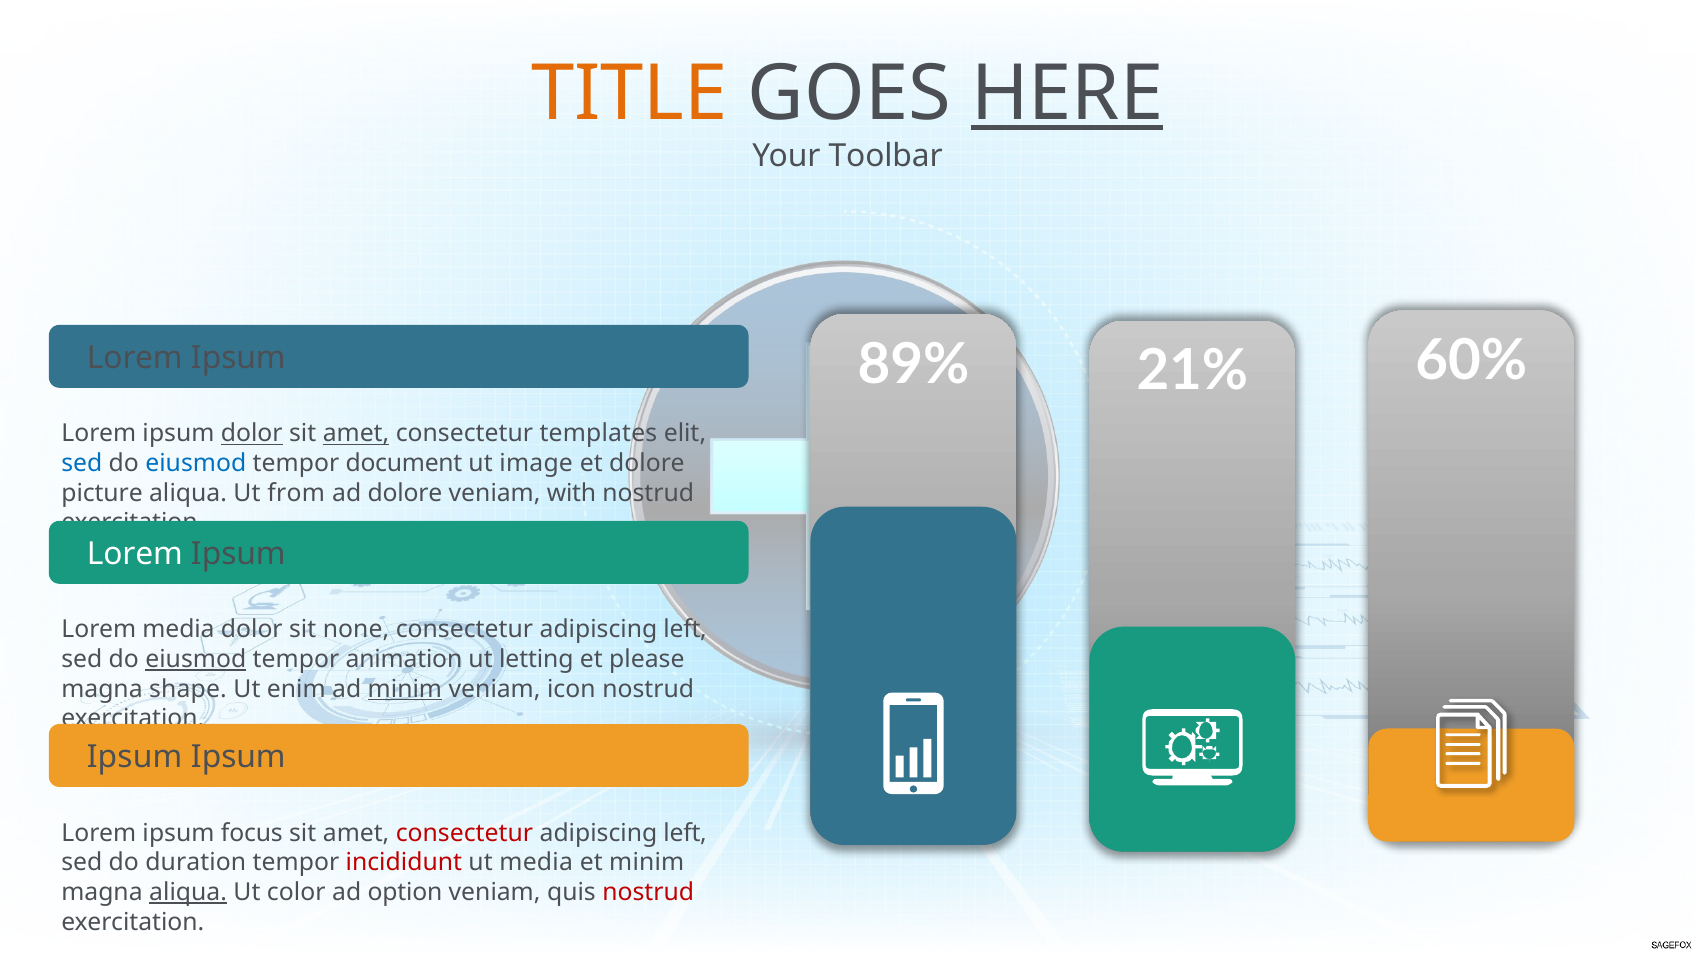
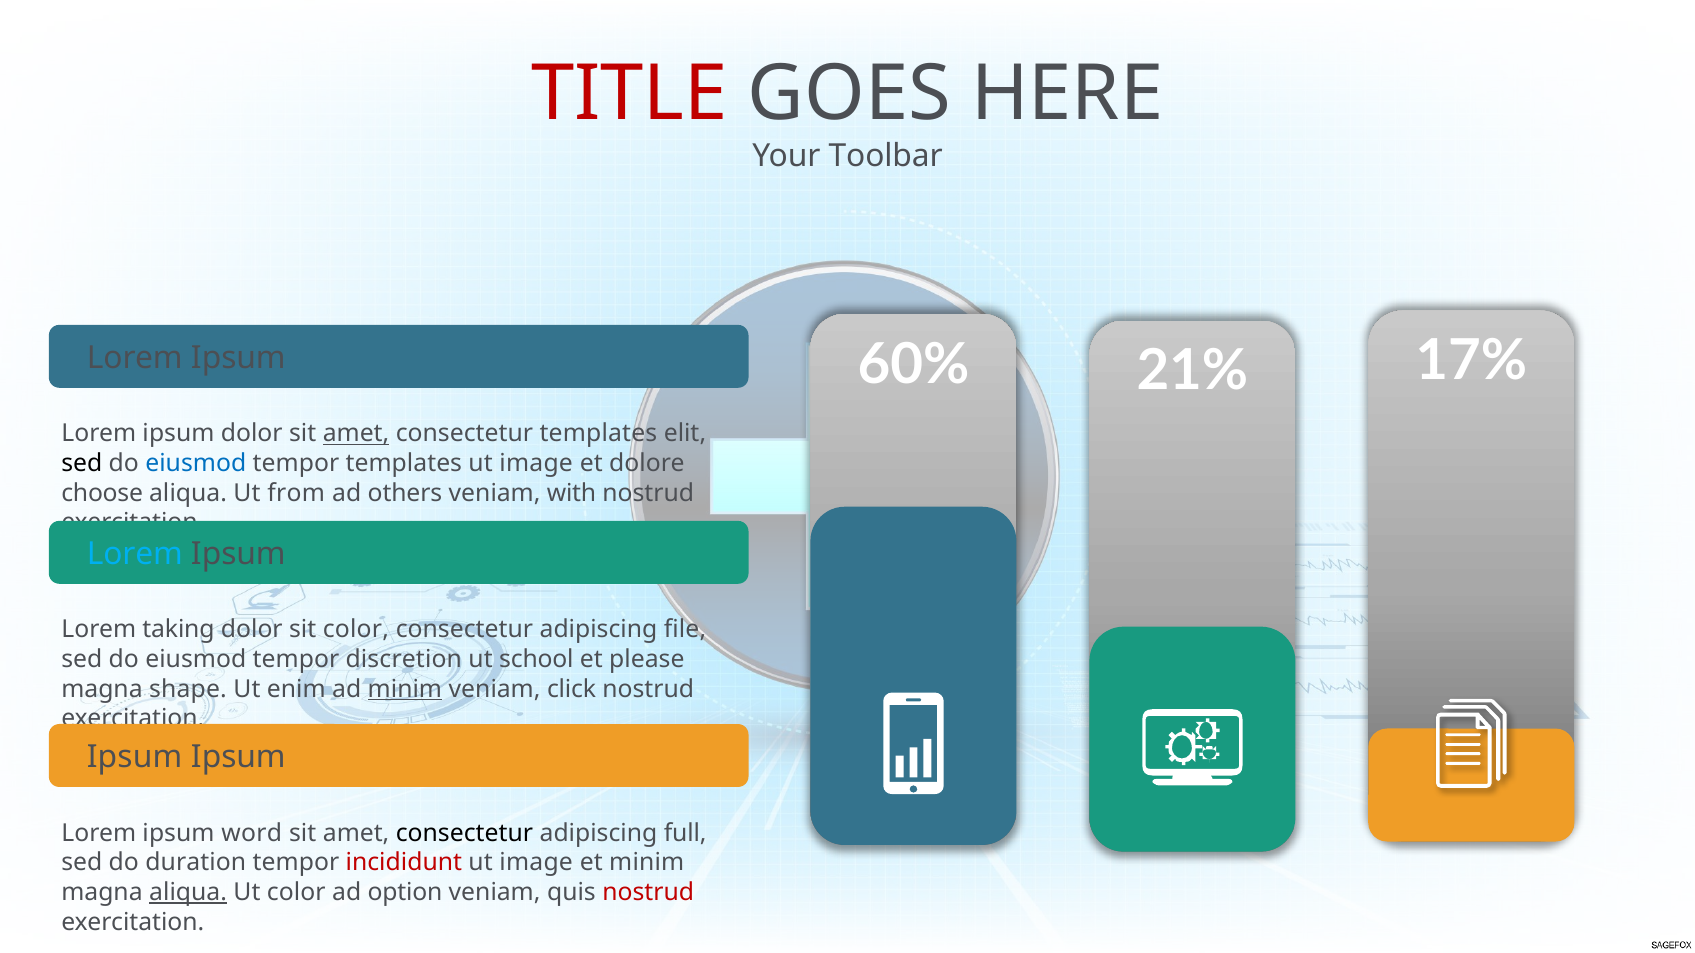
TITLE colour: orange -> red
HERE underline: present -> none
60%: 60% -> 17%
89%: 89% -> 60%
dolor at (252, 434) underline: present -> none
sed at (82, 464) colour: blue -> black
tempor document: document -> templates
picture: picture -> choose
ad dolore: dolore -> others
Lorem at (135, 554) colour: white -> light blue
Lorem media: media -> taking
sit none: none -> color
left at (685, 630): left -> file
eiusmod at (196, 660) underline: present -> none
animation: animation -> discretion
letting: letting -> school
icon: icon -> click
focus: focus -> word
consectetur at (464, 833) colour: red -> black
left at (685, 833): left -> full
media at (536, 863): media -> image
